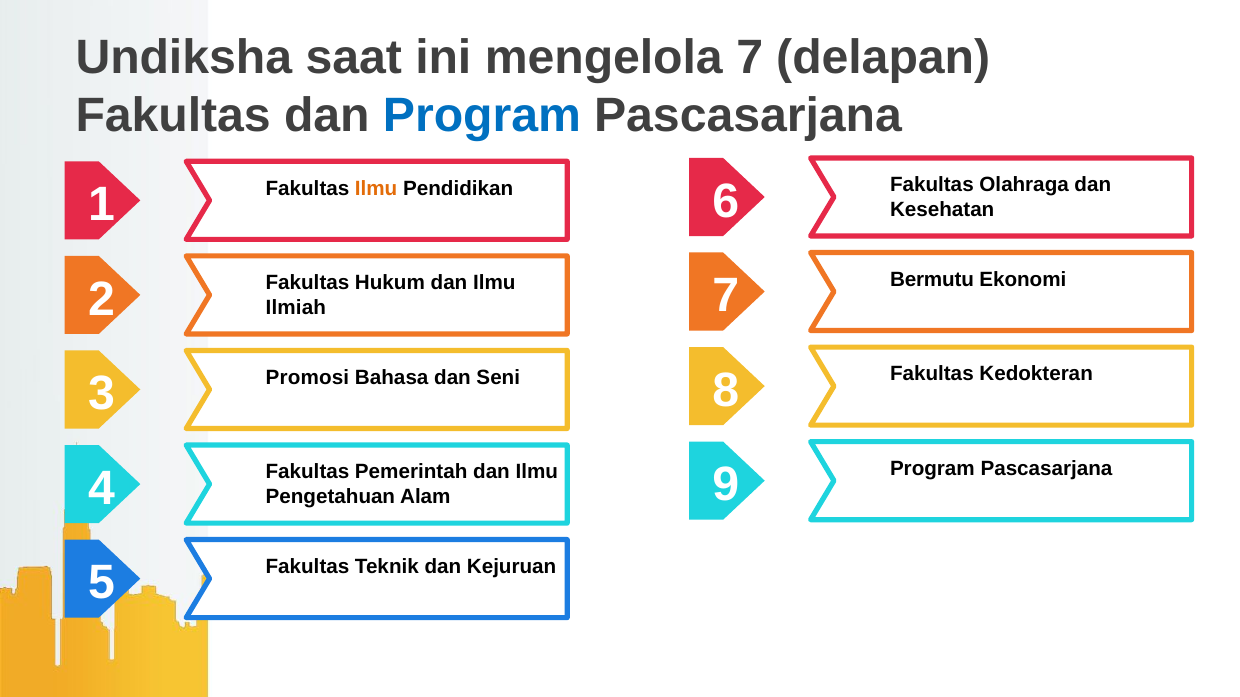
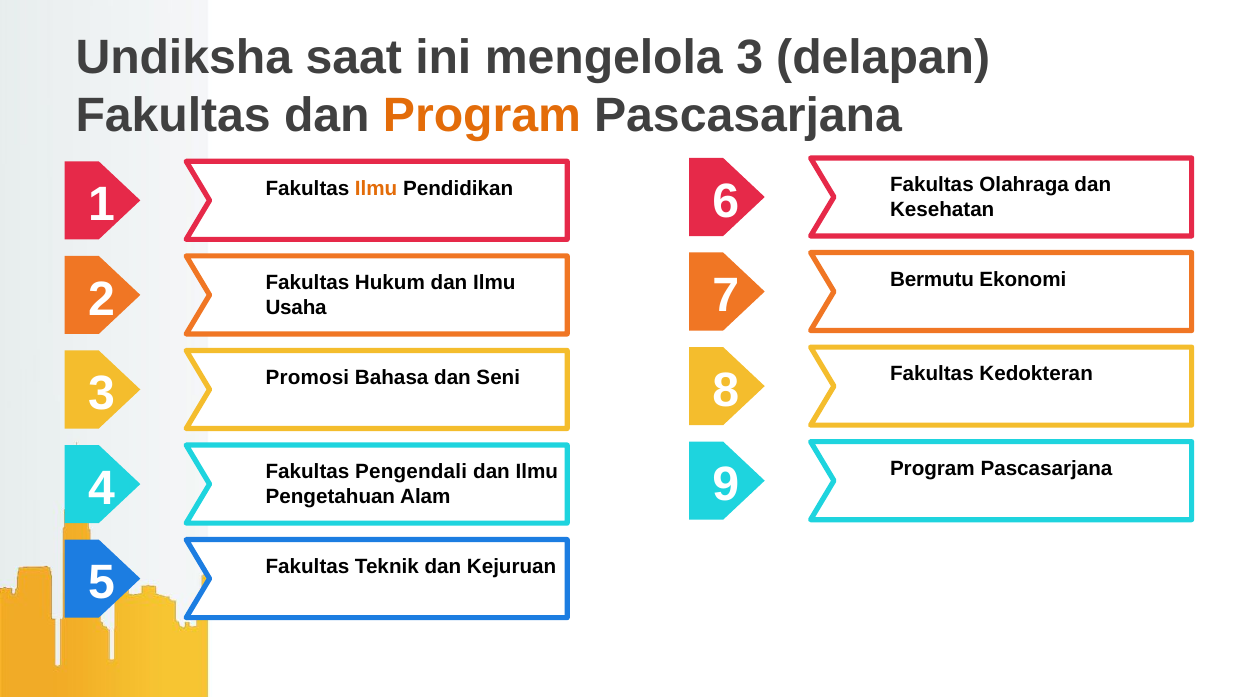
mengelola 7: 7 -> 3
Program at (482, 116) colour: blue -> orange
Ilmiah: Ilmiah -> Usaha
Pemerintah: Pemerintah -> Pengendali
